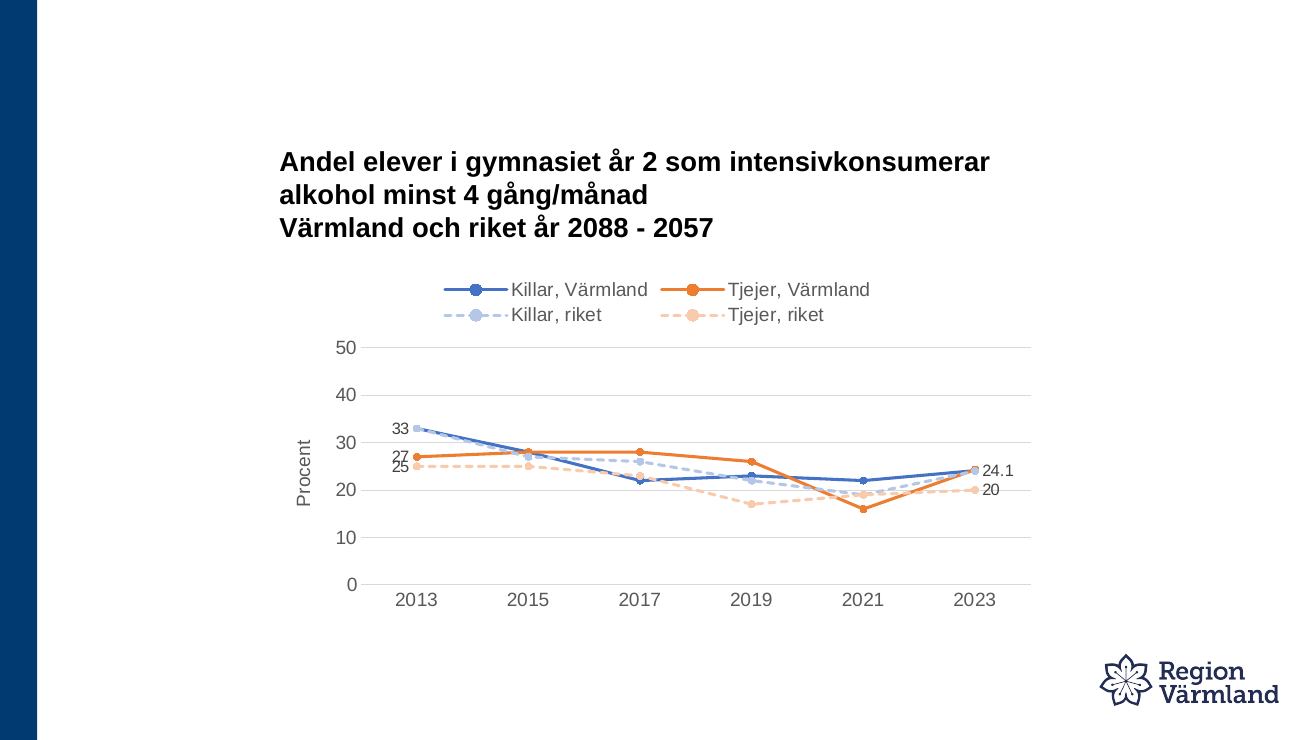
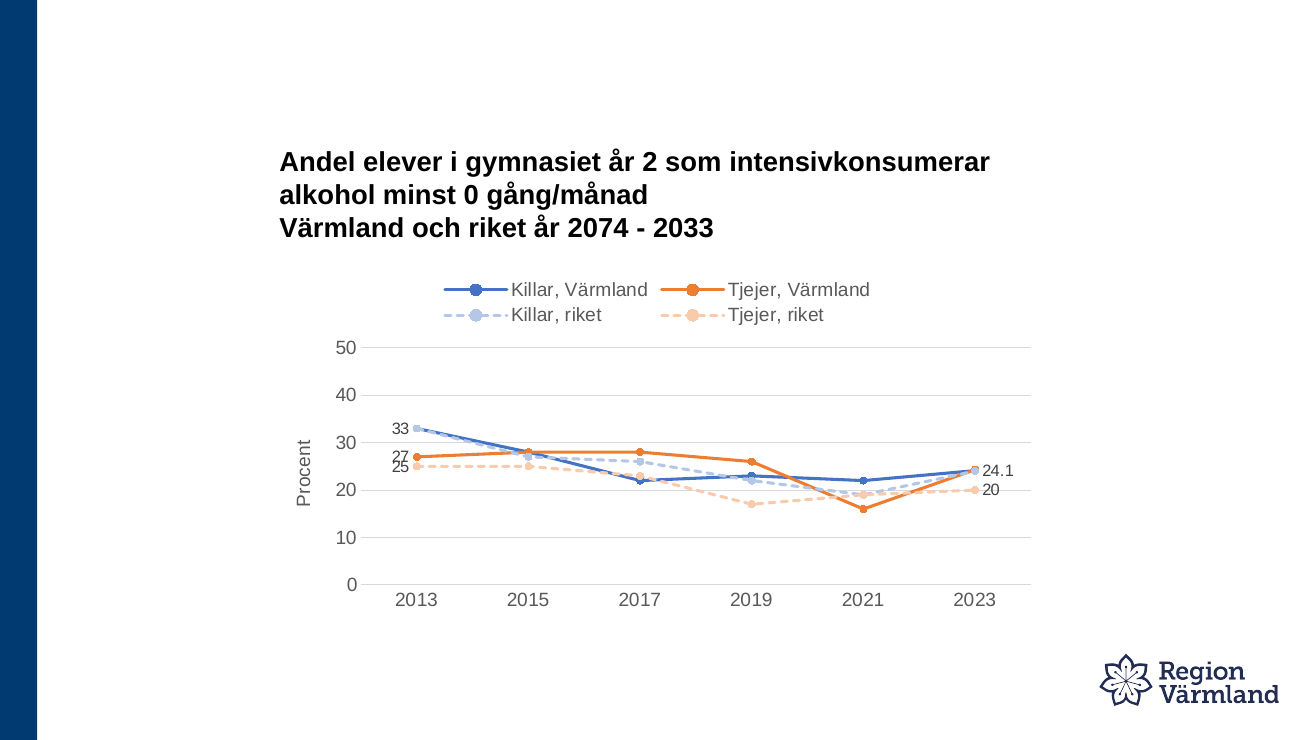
minst 4: 4 -> 0
2088: 2088 -> 2074
2057: 2057 -> 2033
